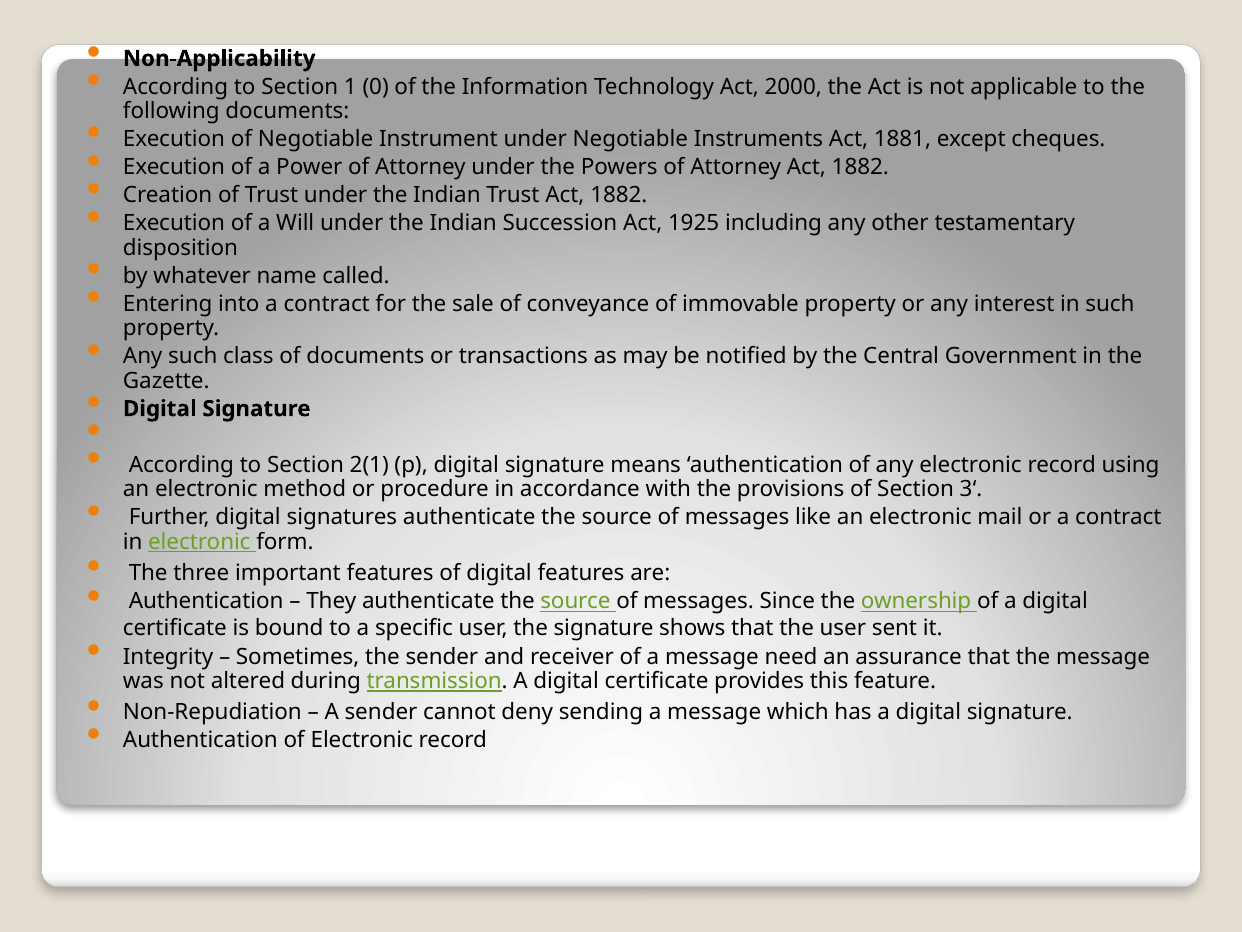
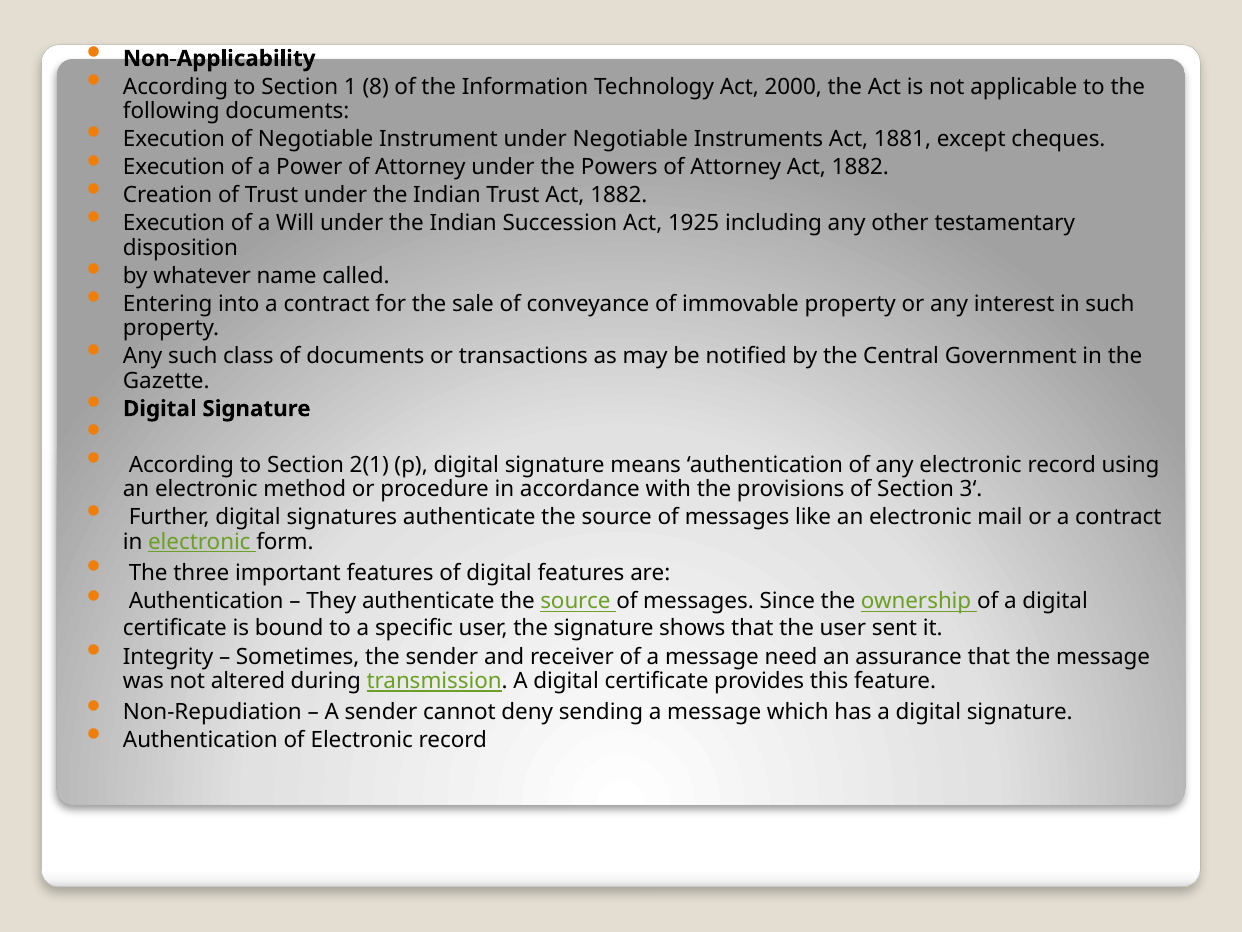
0: 0 -> 8
